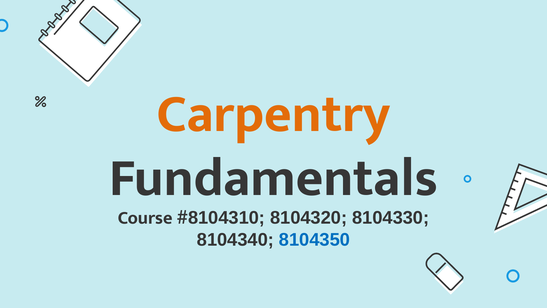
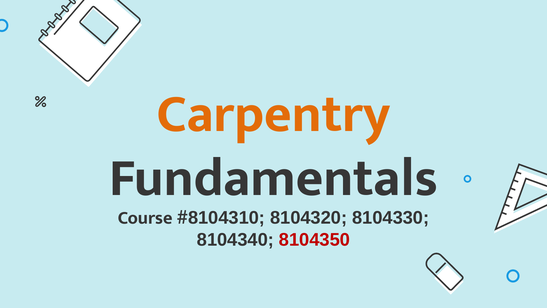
8104350 colour: blue -> red
